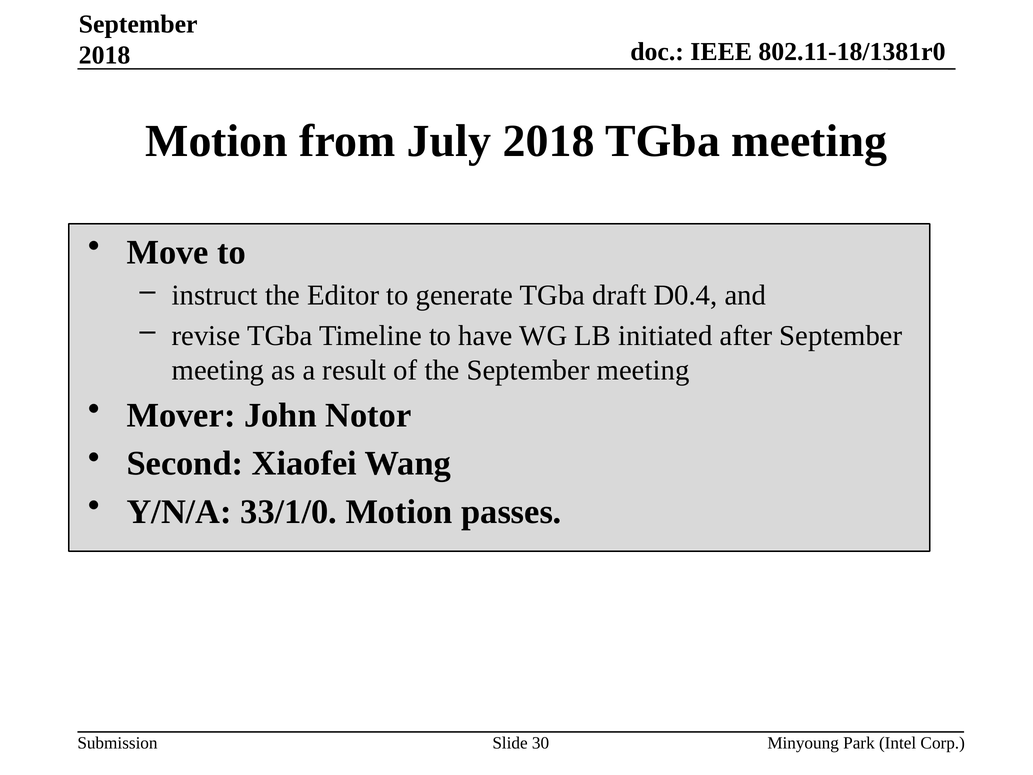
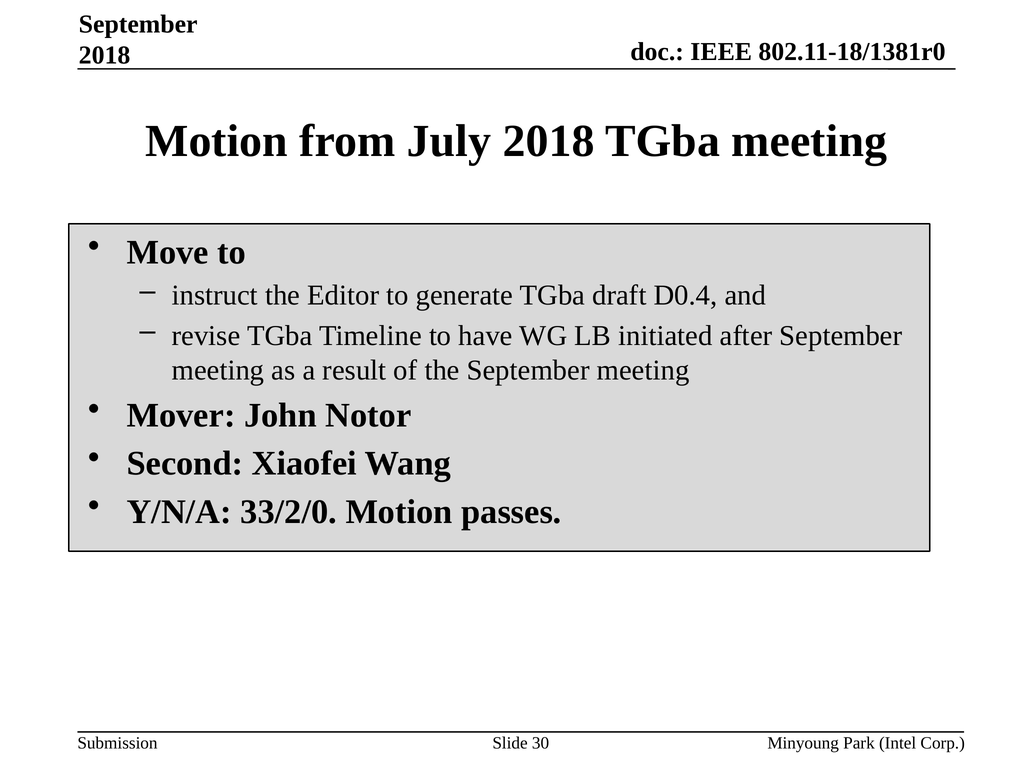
33/1/0: 33/1/0 -> 33/2/0
